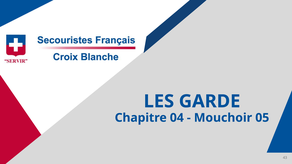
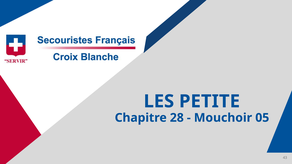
GARDE: GARDE -> PETITE
04: 04 -> 28
